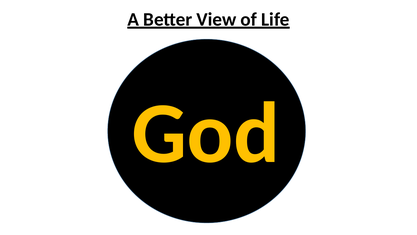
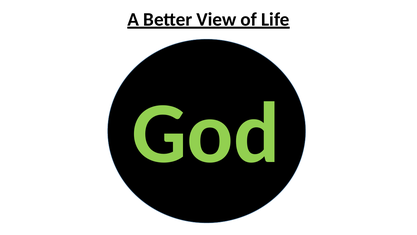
God colour: yellow -> light green
